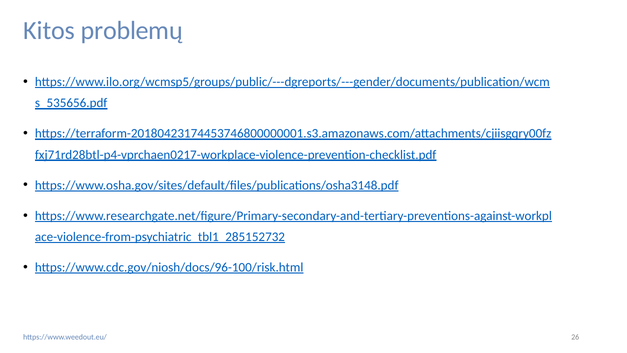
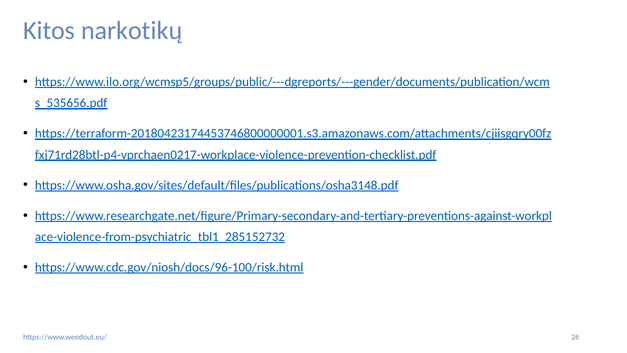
problemų: problemų -> narkotikų
